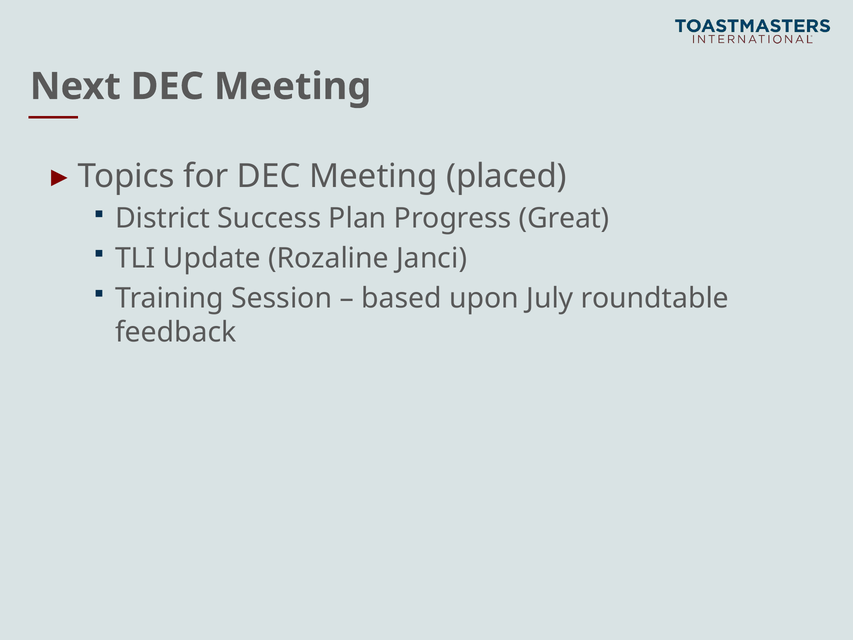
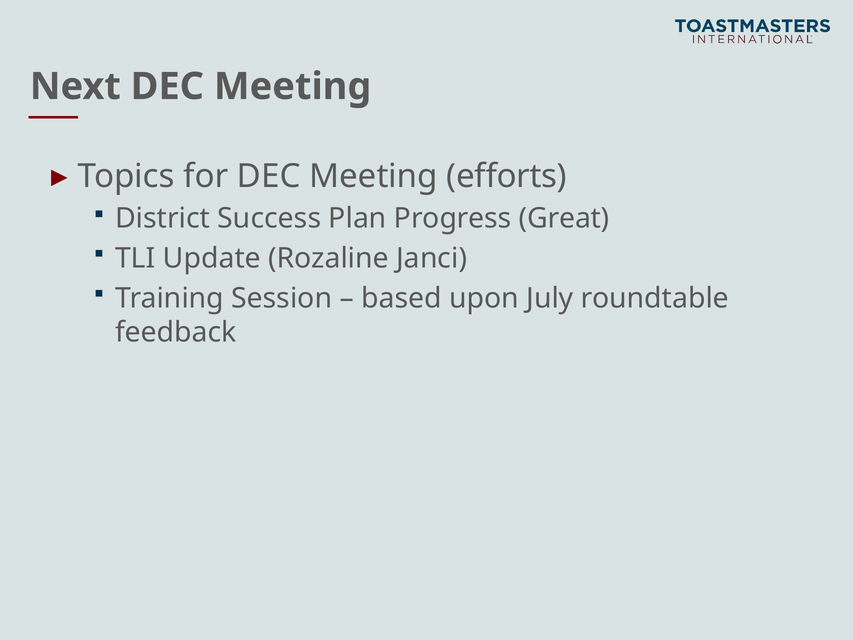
placed: placed -> efforts
